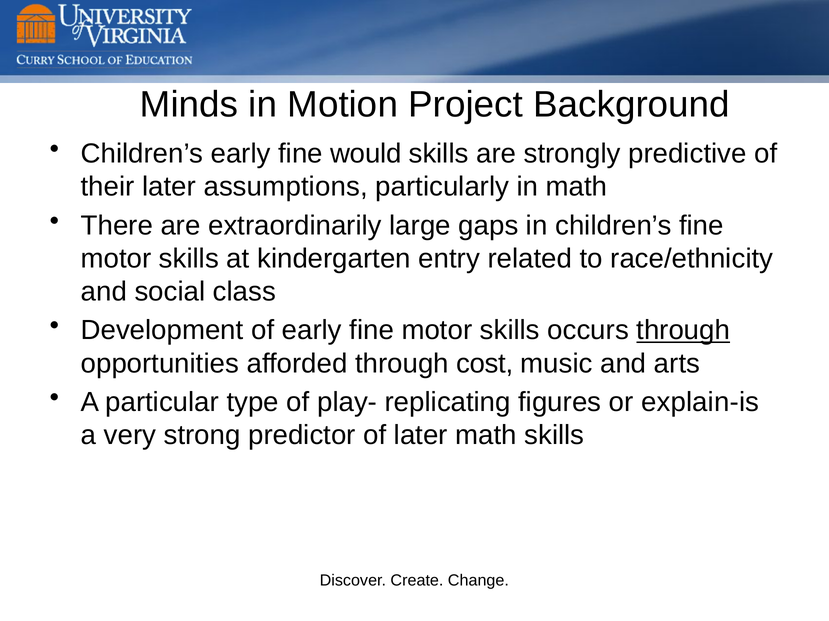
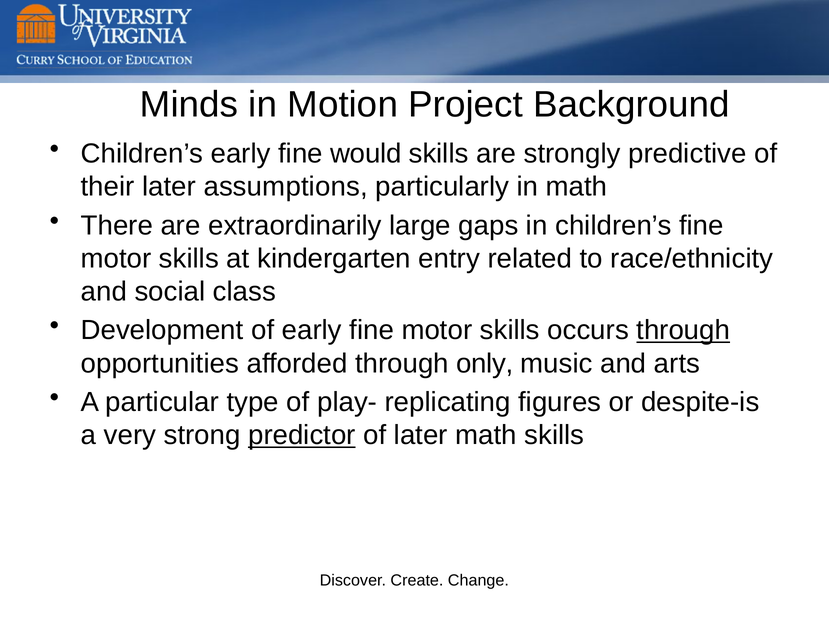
cost: cost -> only
explain-is: explain-is -> despite-is
predictor underline: none -> present
